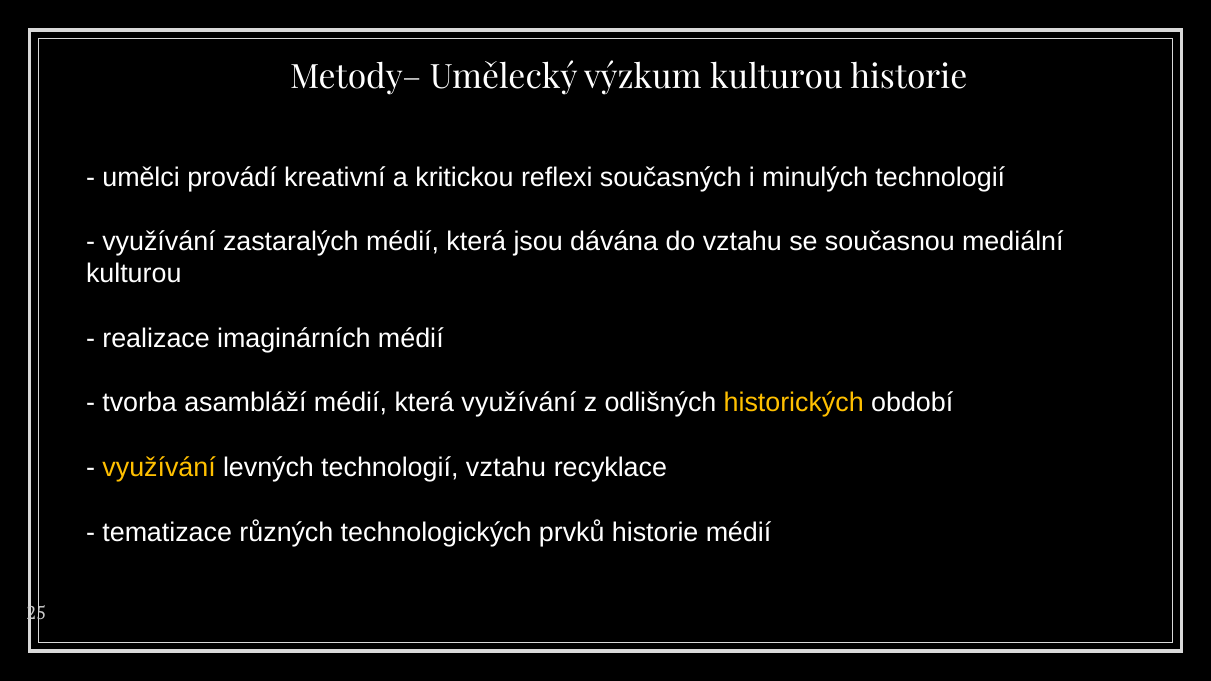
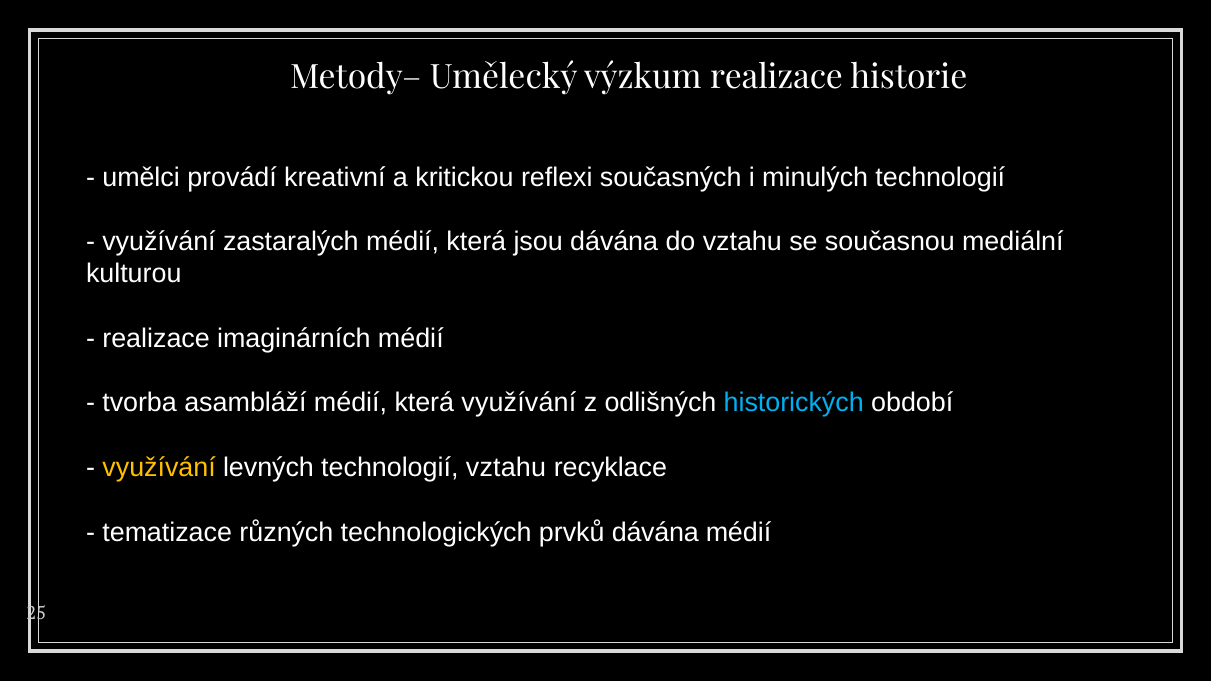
výzkum kulturou: kulturou -> realizace
historických colour: yellow -> light blue
prvků historie: historie -> dávána
